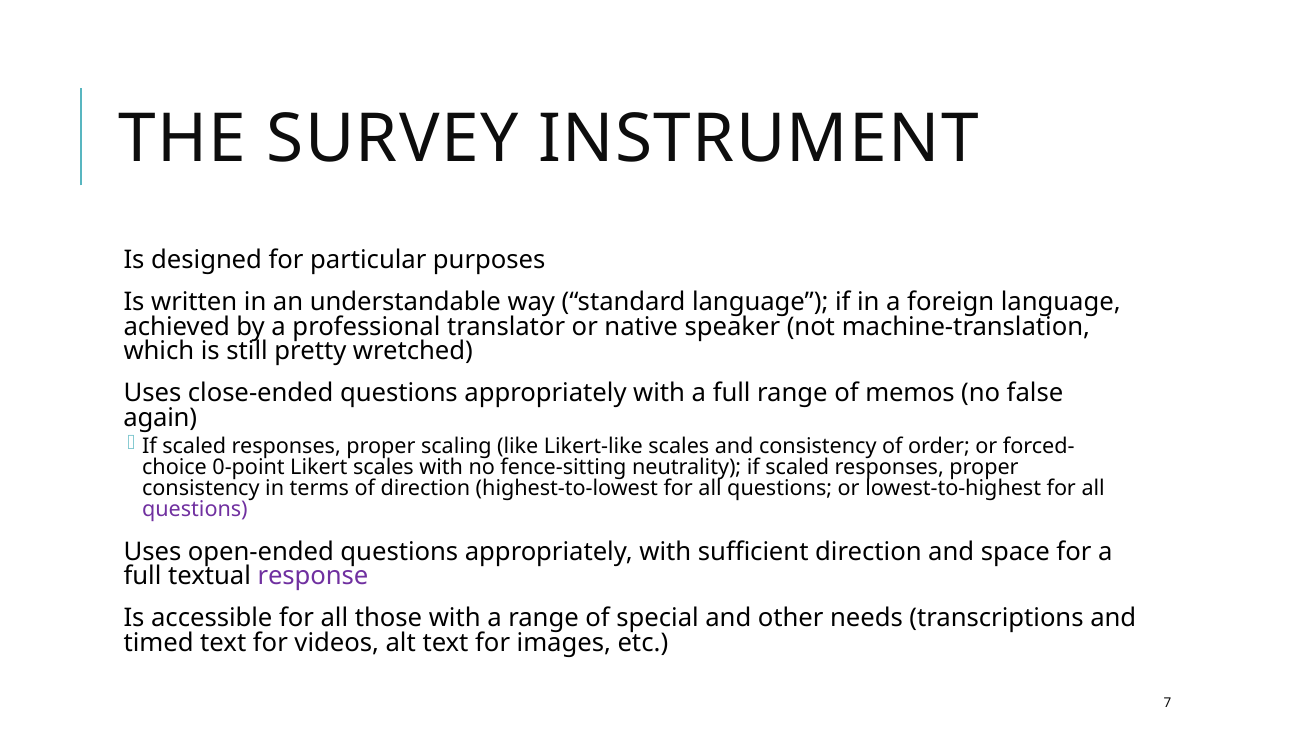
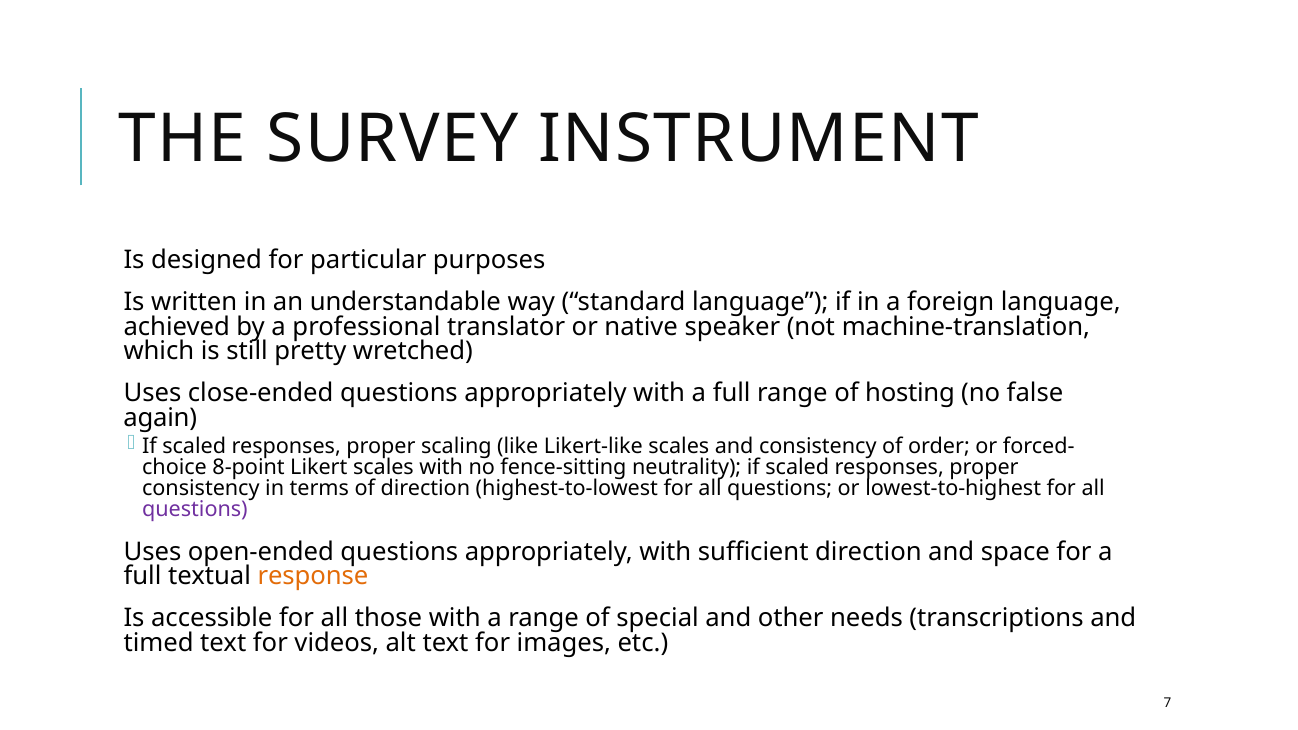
memos: memos -> hosting
0-point: 0-point -> 8-point
response colour: purple -> orange
